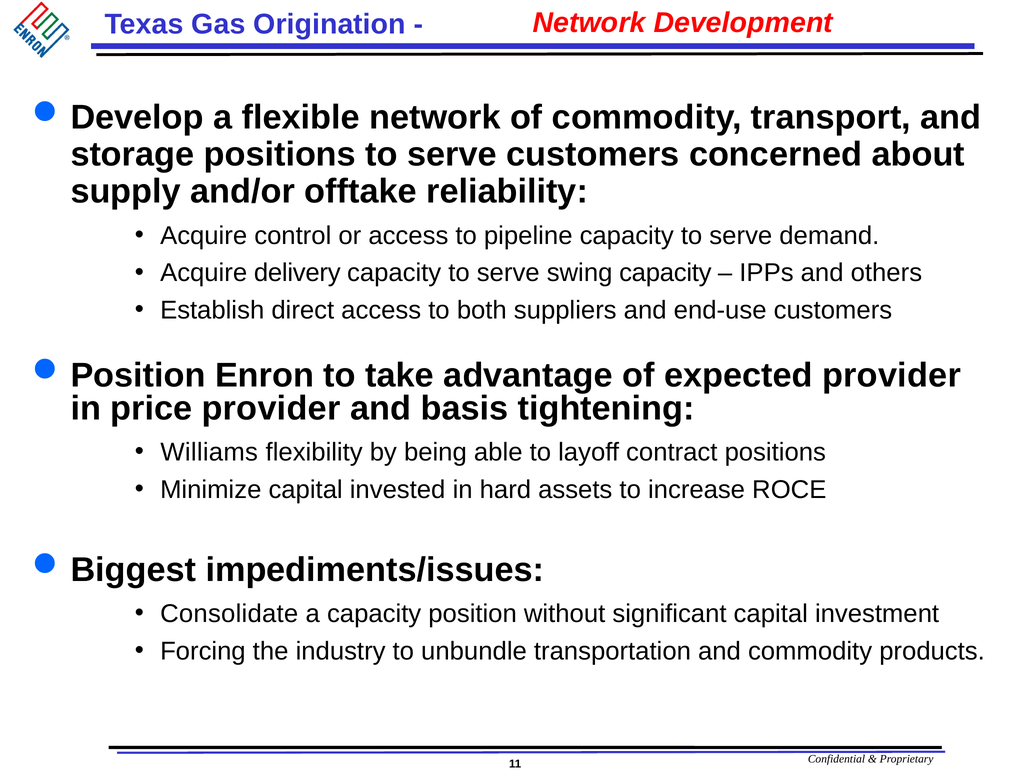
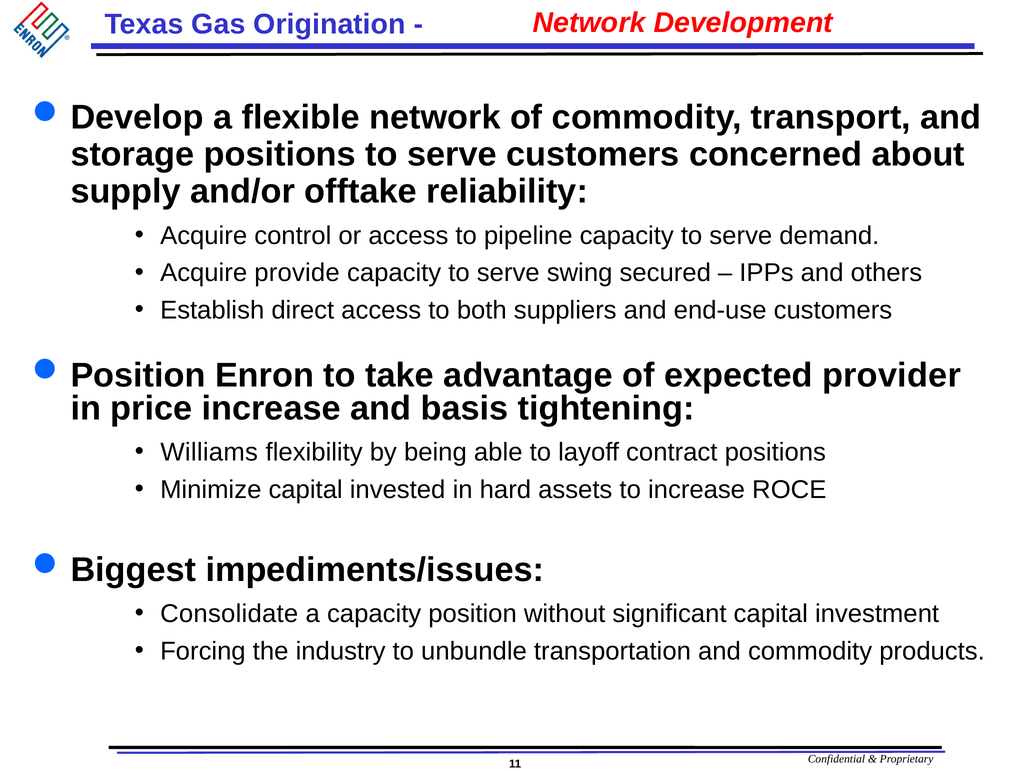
delivery: delivery -> provide
swing capacity: capacity -> secured
price provider: provider -> increase
